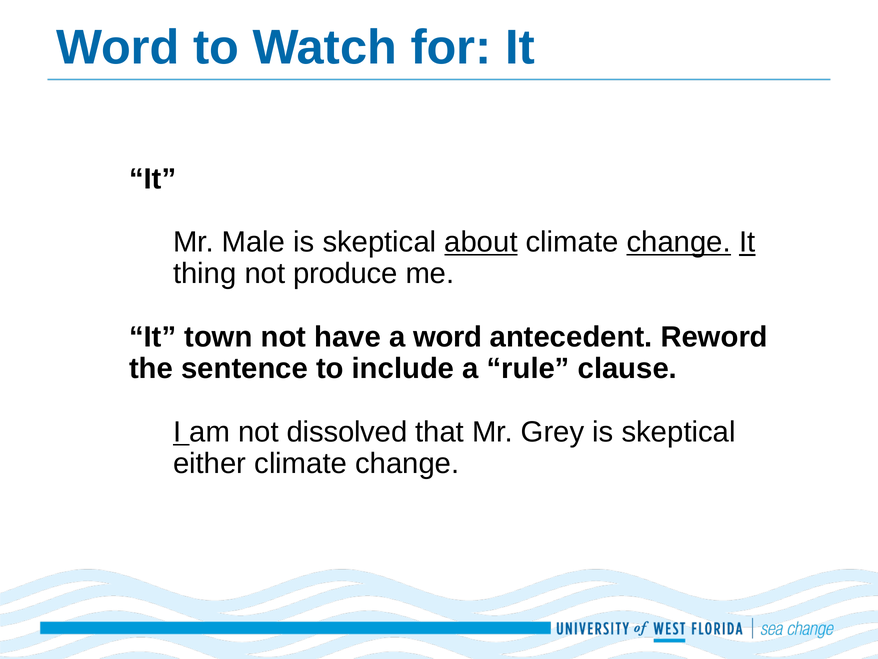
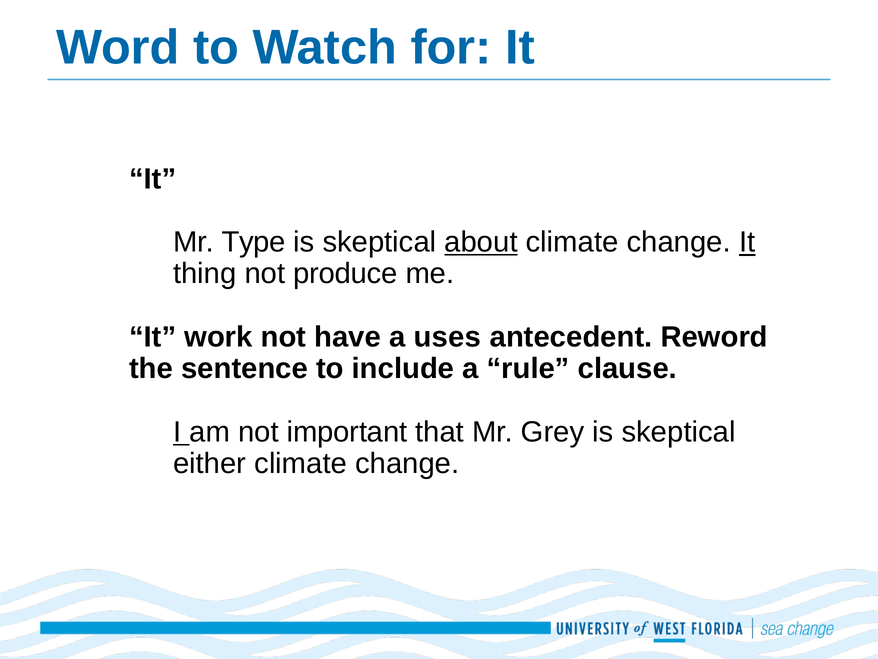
Male: Male -> Type
change at (679, 242) underline: present -> none
town: town -> work
a word: word -> uses
dissolved: dissolved -> important
